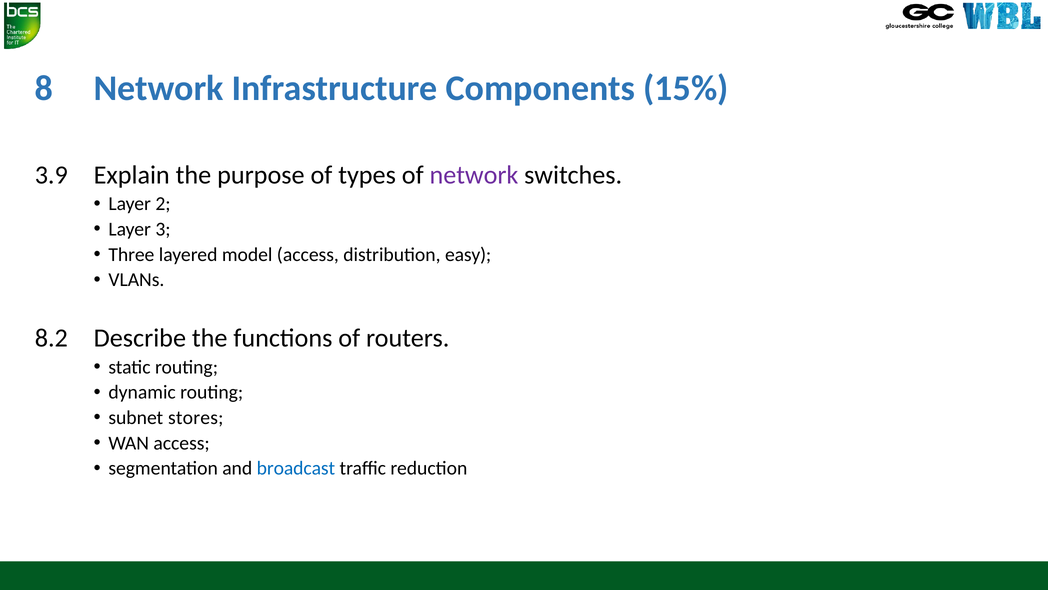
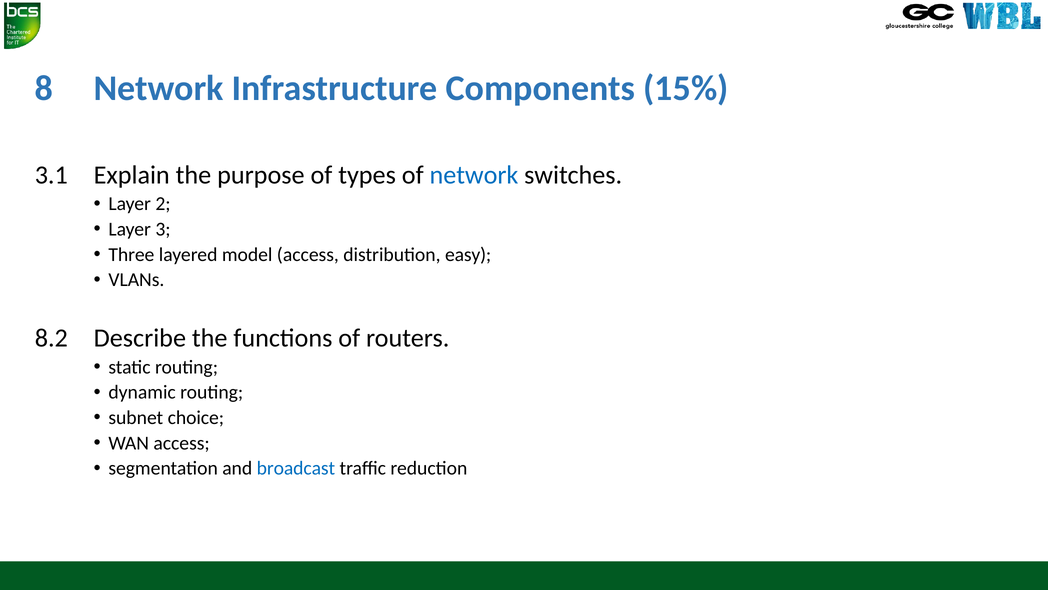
3.9: 3.9 -> 3.1
network at (474, 175) colour: purple -> blue
stores: stores -> choice
